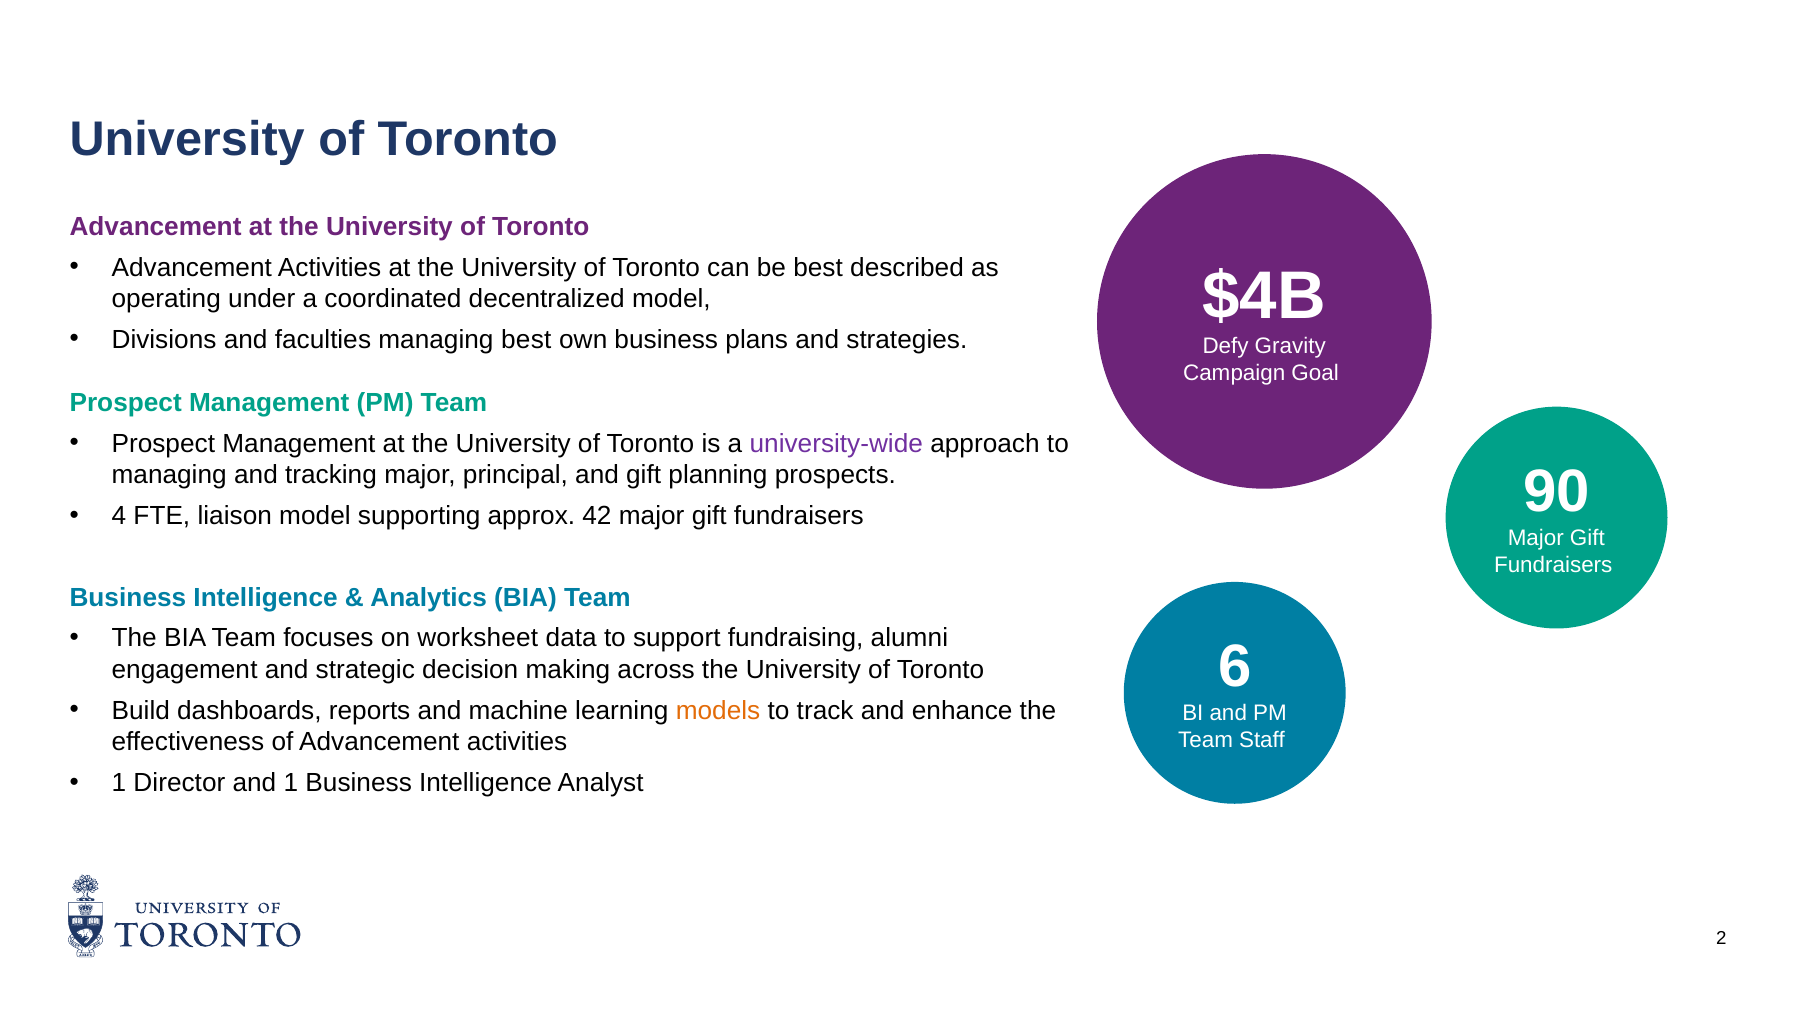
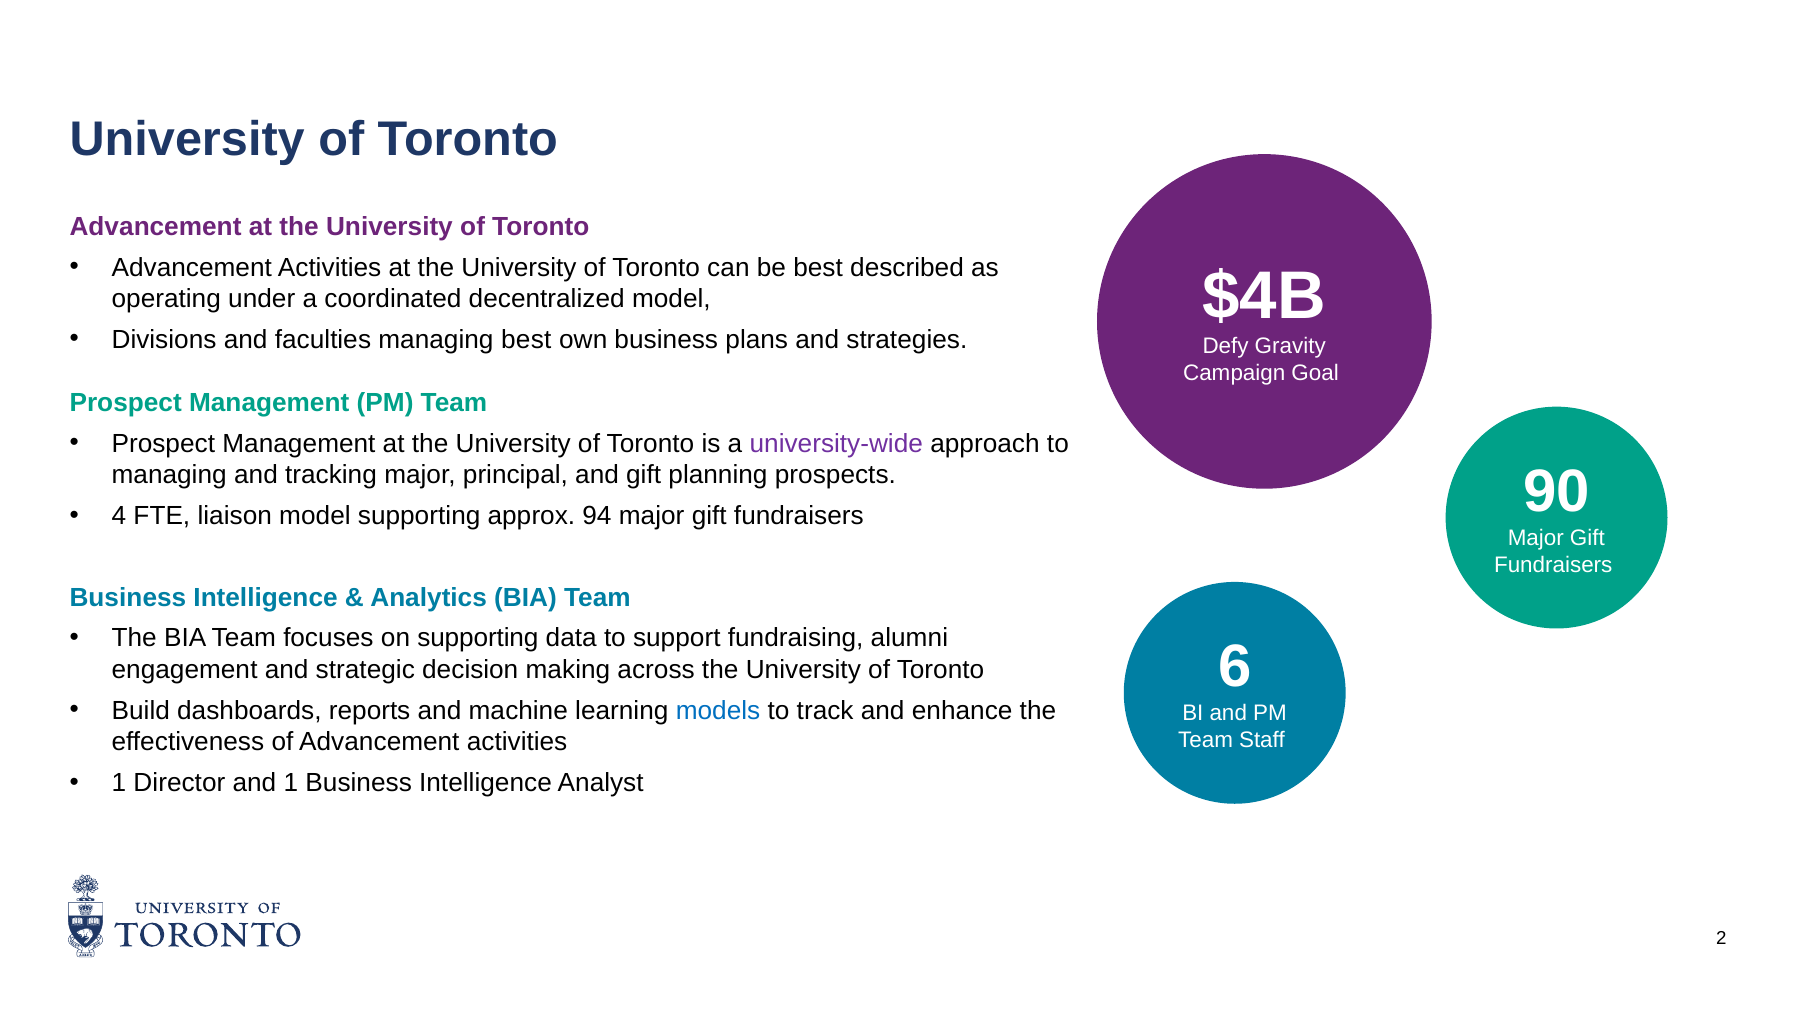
42: 42 -> 94
on worksheet: worksheet -> supporting
models colour: orange -> blue
